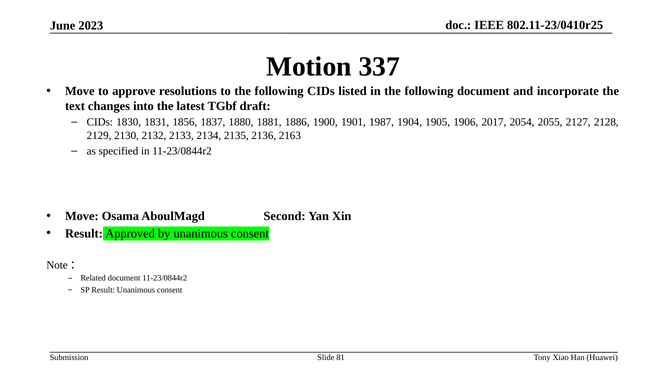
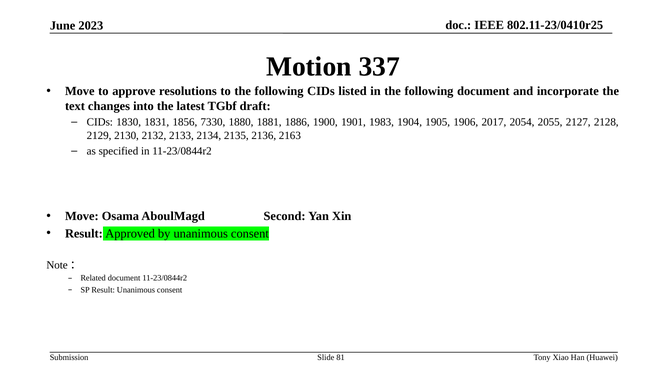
1837: 1837 -> 7330
1987: 1987 -> 1983
